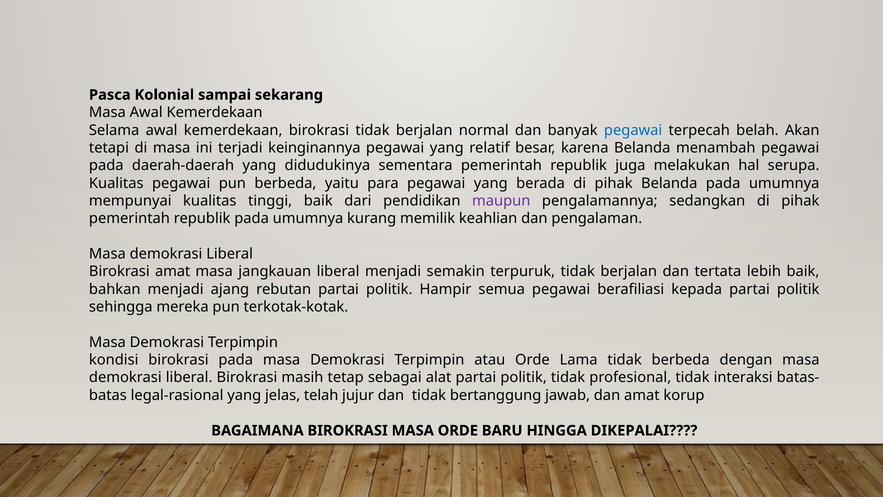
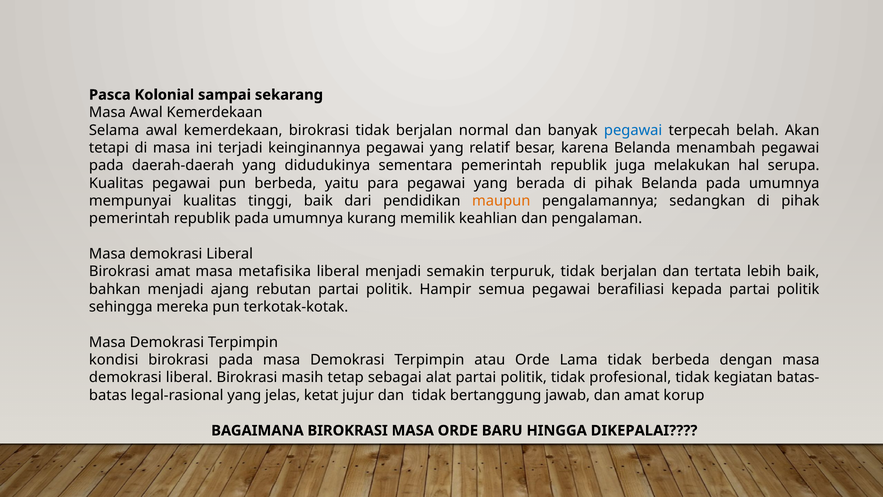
maupun colour: purple -> orange
jangkauan: jangkauan -> metafisika
interaksi: interaksi -> kegiatan
telah: telah -> ketat
